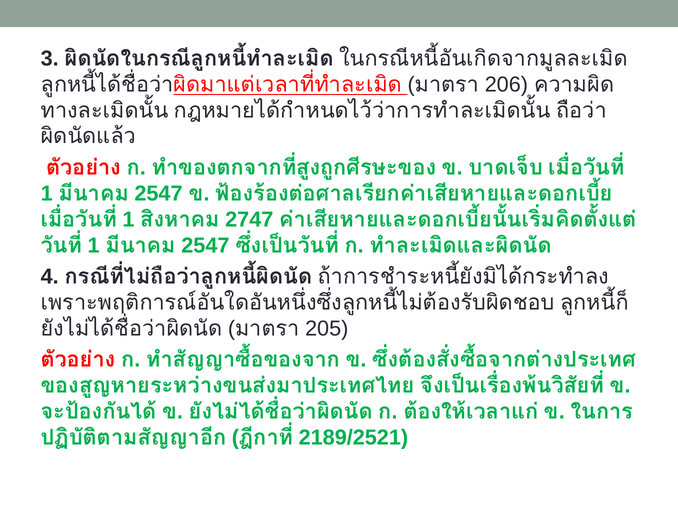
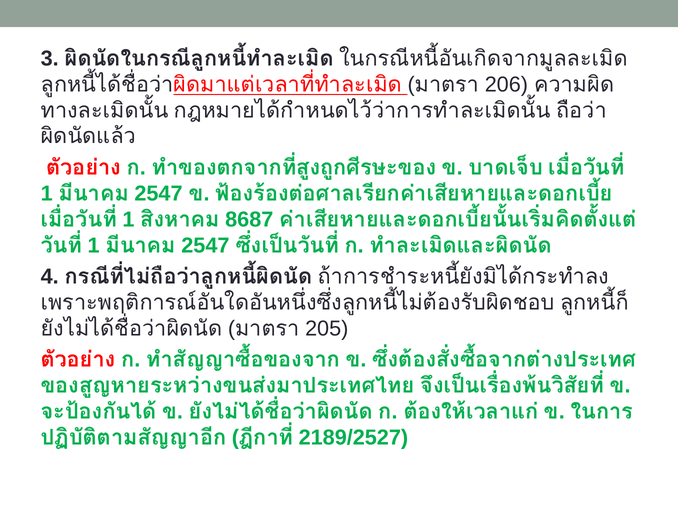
2747: 2747 -> 8687
2189/2521: 2189/2521 -> 2189/2527
